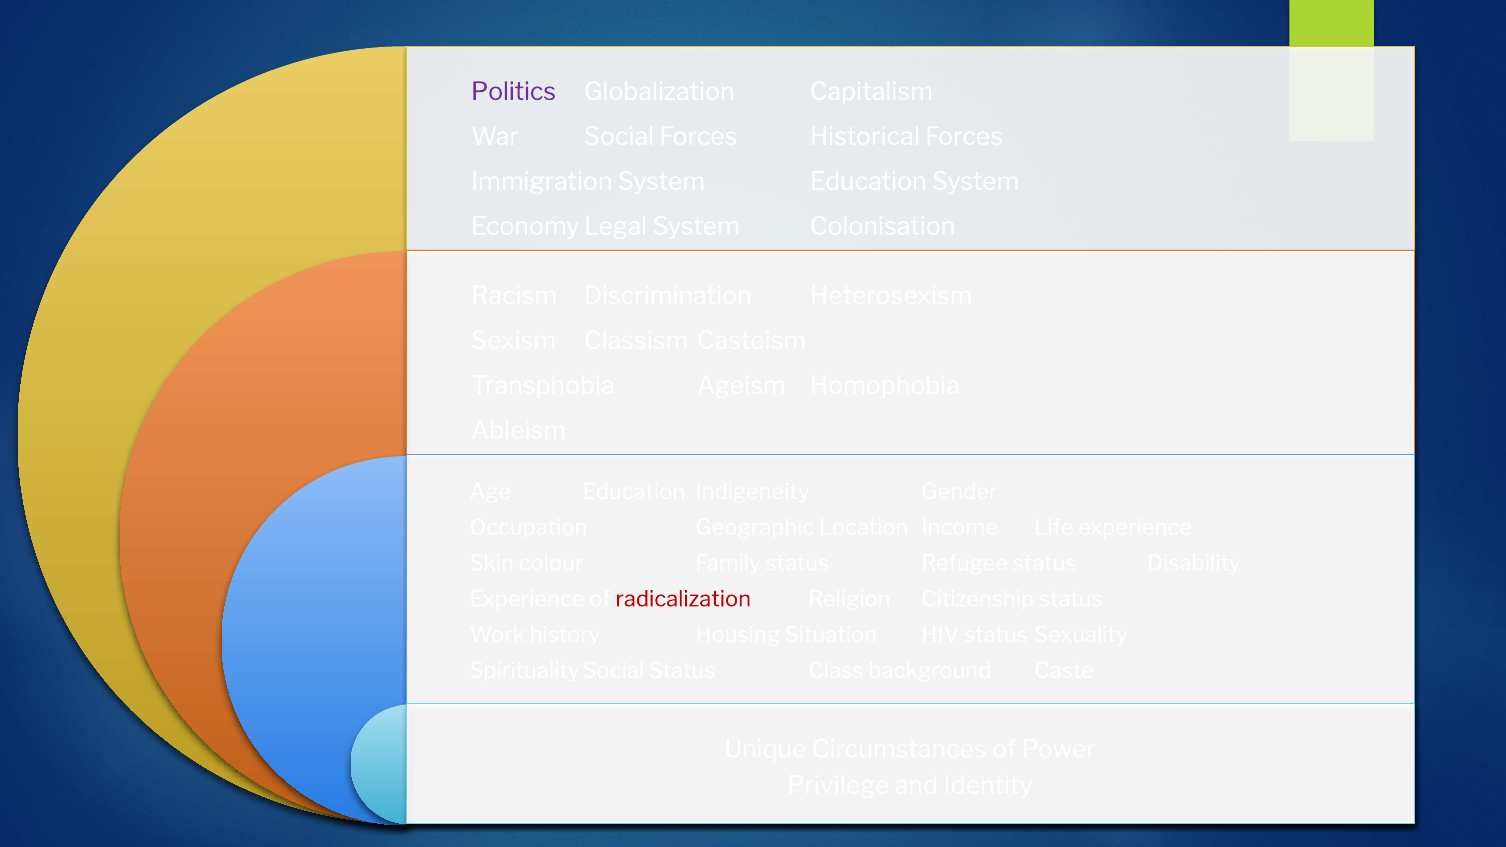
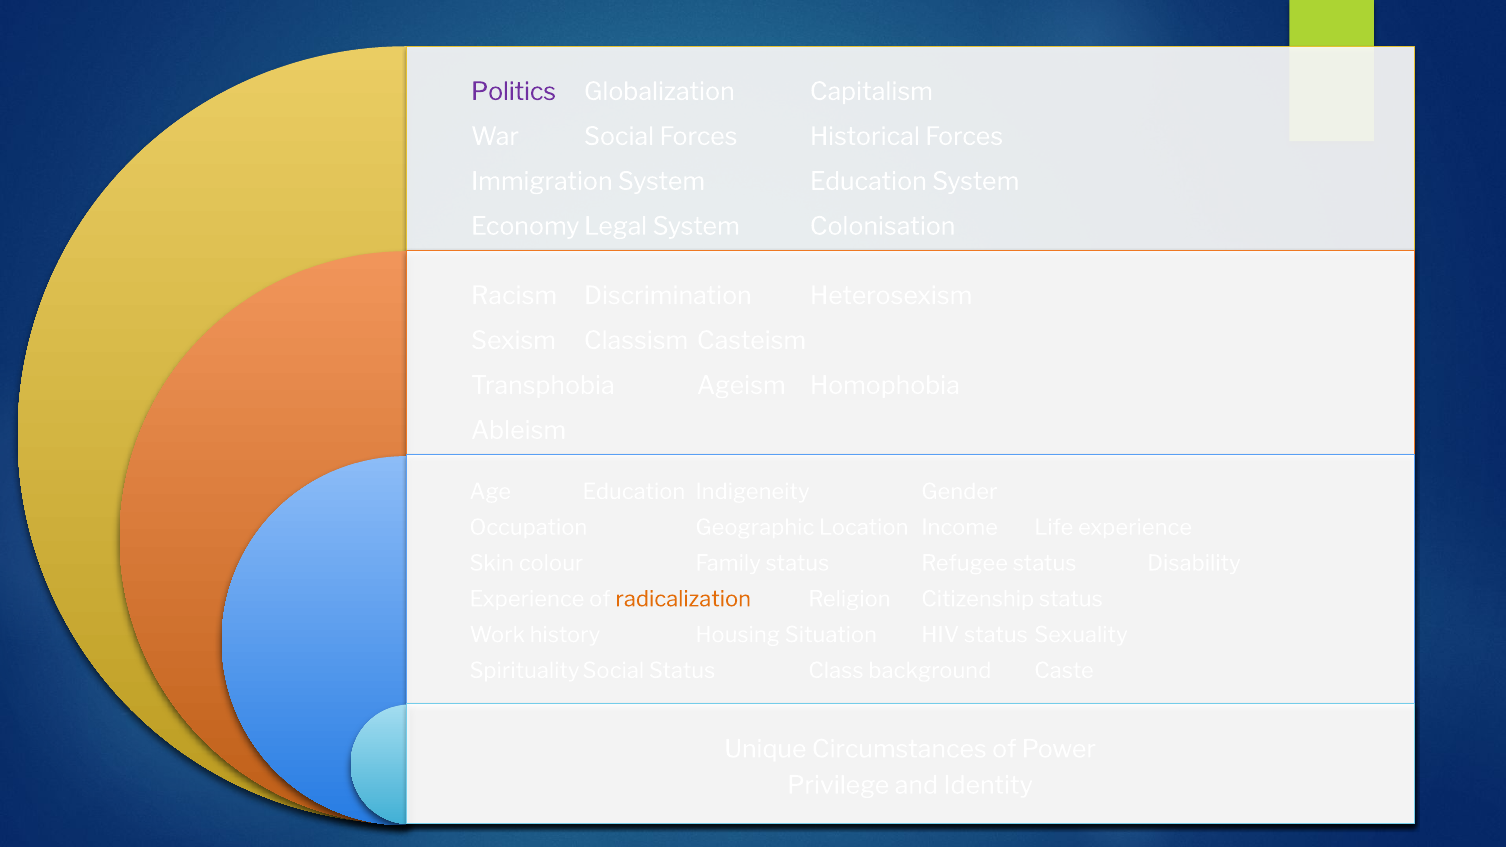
radicalization colour: red -> orange
